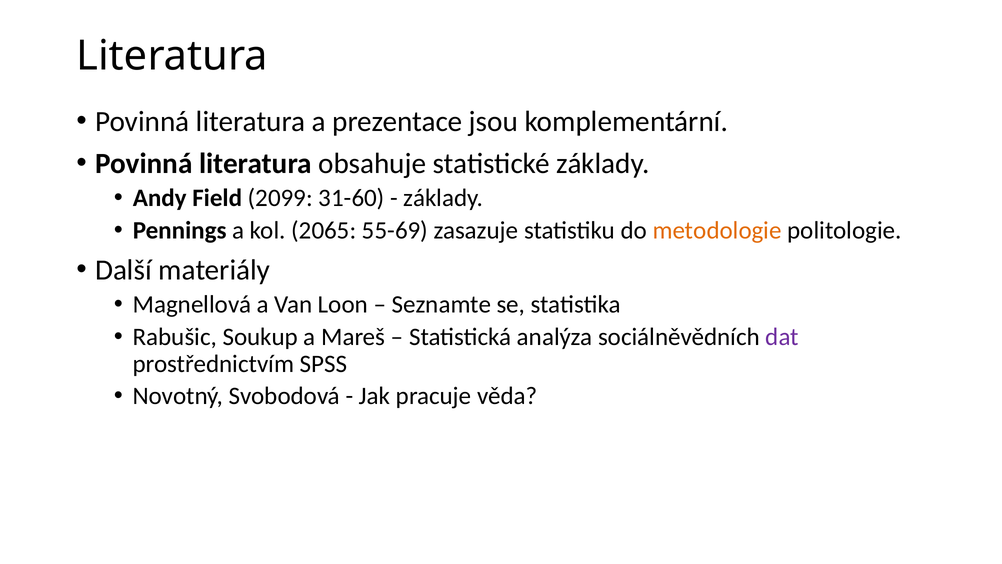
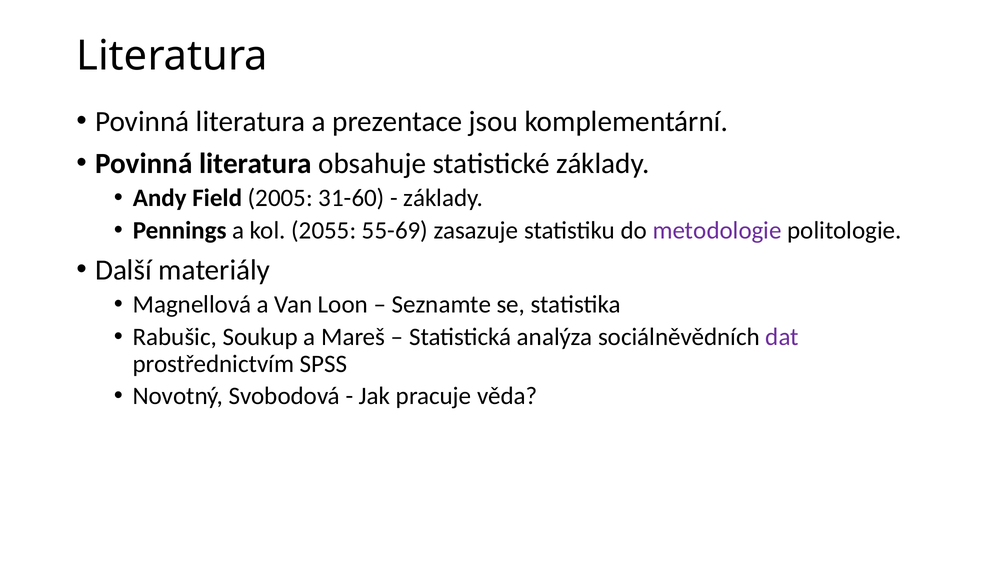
2099: 2099 -> 2005
2065: 2065 -> 2055
metodologie colour: orange -> purple
